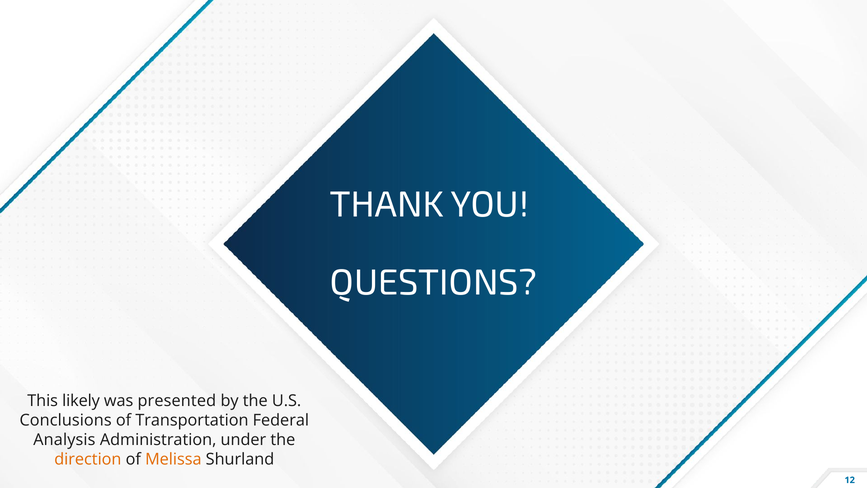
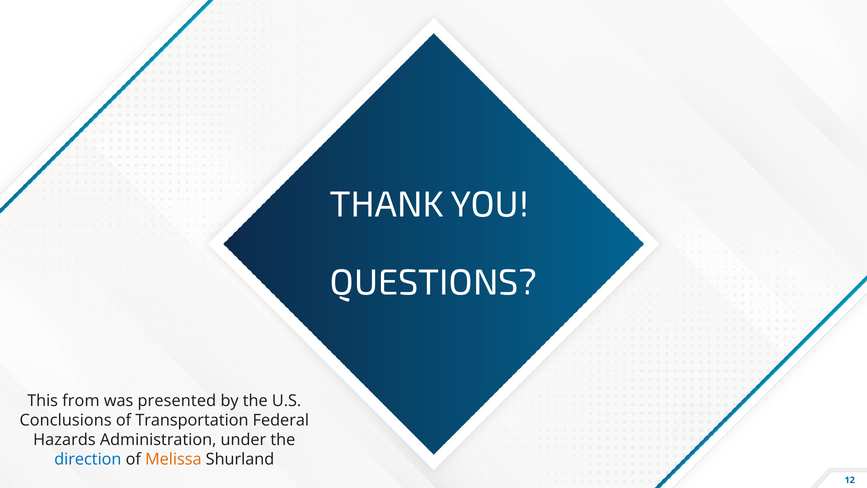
likely: likely -> from
Analysis: Analysis -> Hazards
direction colour: orange -> blue
